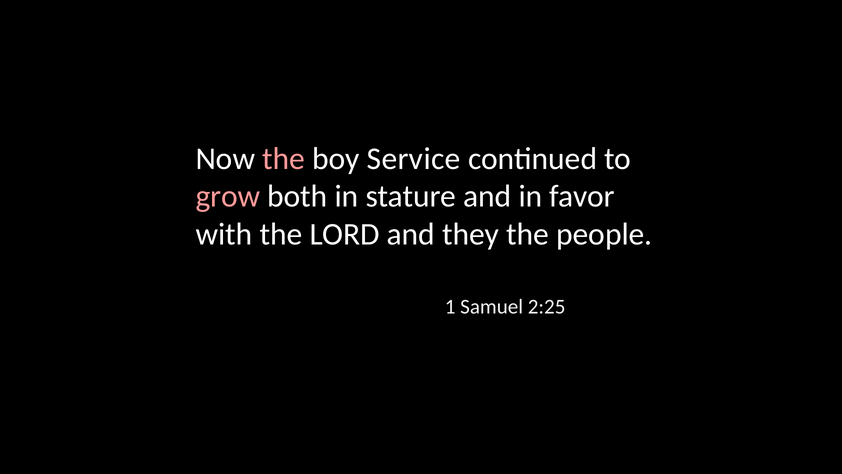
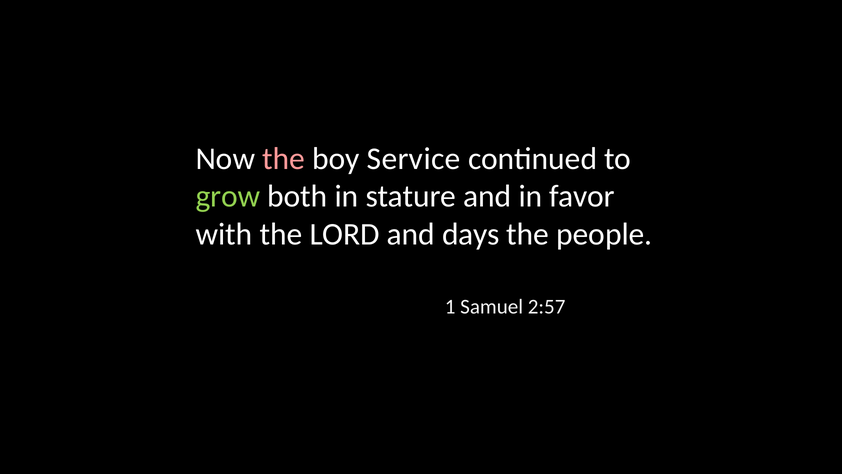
grow colour: pink -> light green
they: they -> days
2:25: 2:25 -> 2:57
